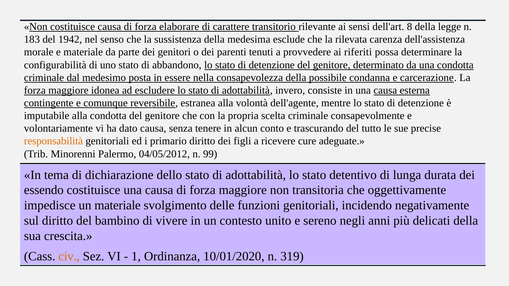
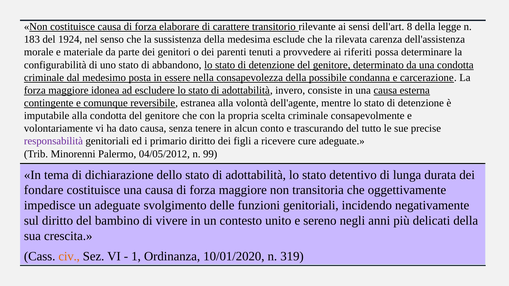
1942: 1942 -> 1924
responsabilità colour: orange -> purple
essendo: essendo -> fondare
un materiale: materiale -> adeguate
